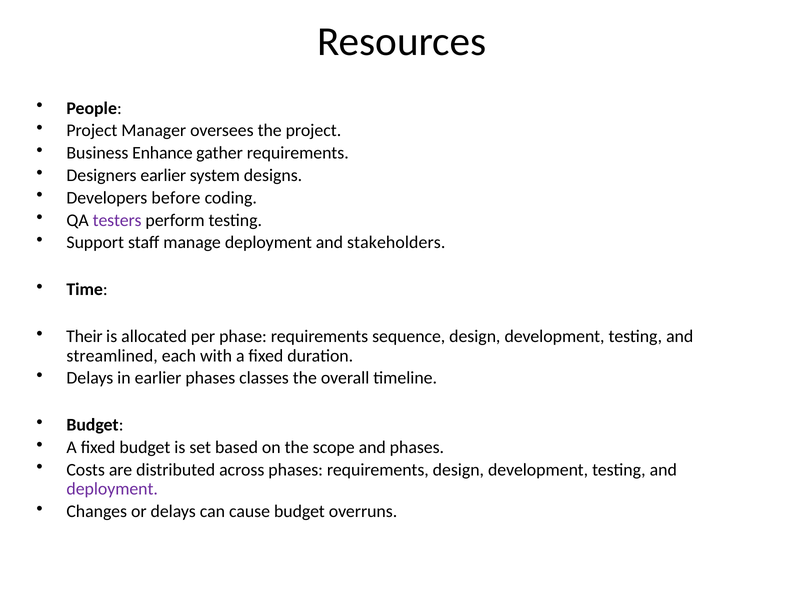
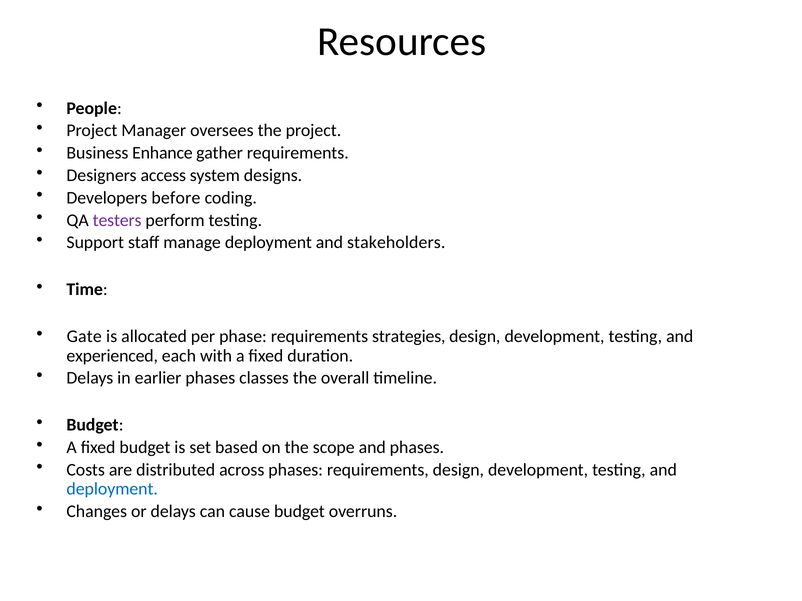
Designers earlier: earlier -> access
Their: Their -> Gate
sequence: sequence -> strategies
streamlined: streamlined -> experienced
deployment at (112, 489) colour: purple -> blue
